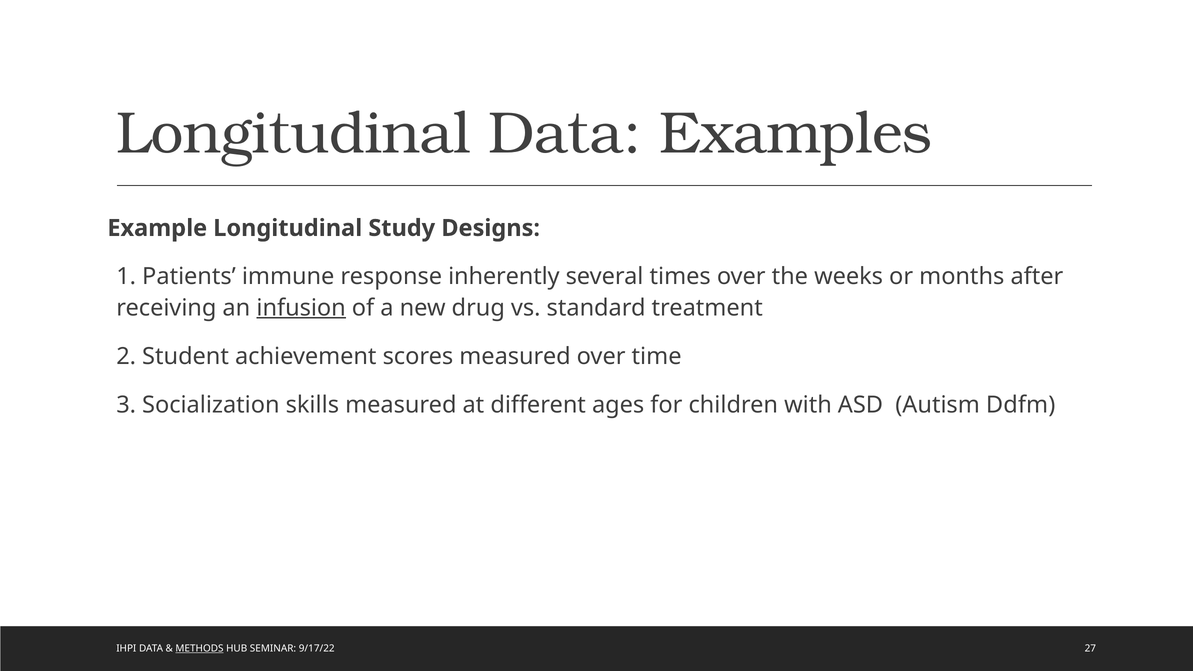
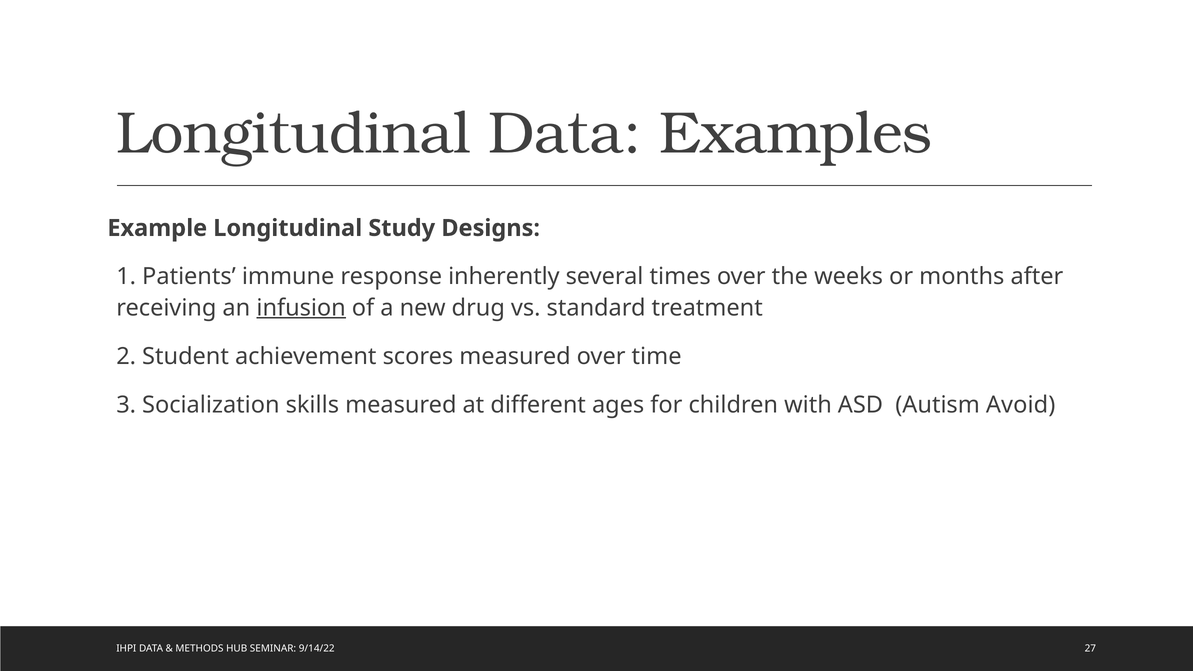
Ddfm: Ddfm -> Avoid
METHODS underline: present -> none
9/17/22: 9/17/22 -> 9/14/22
